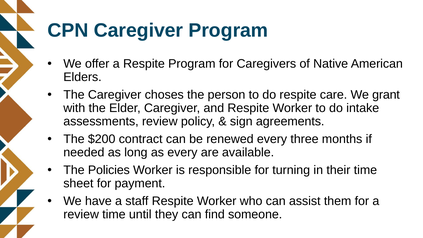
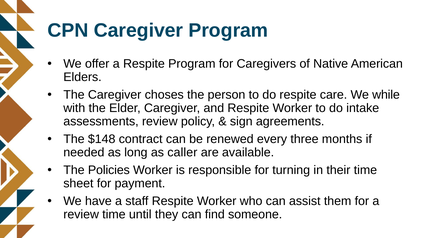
grant: grant -> while
$200: $200 -> $148
as every: every -> caller
